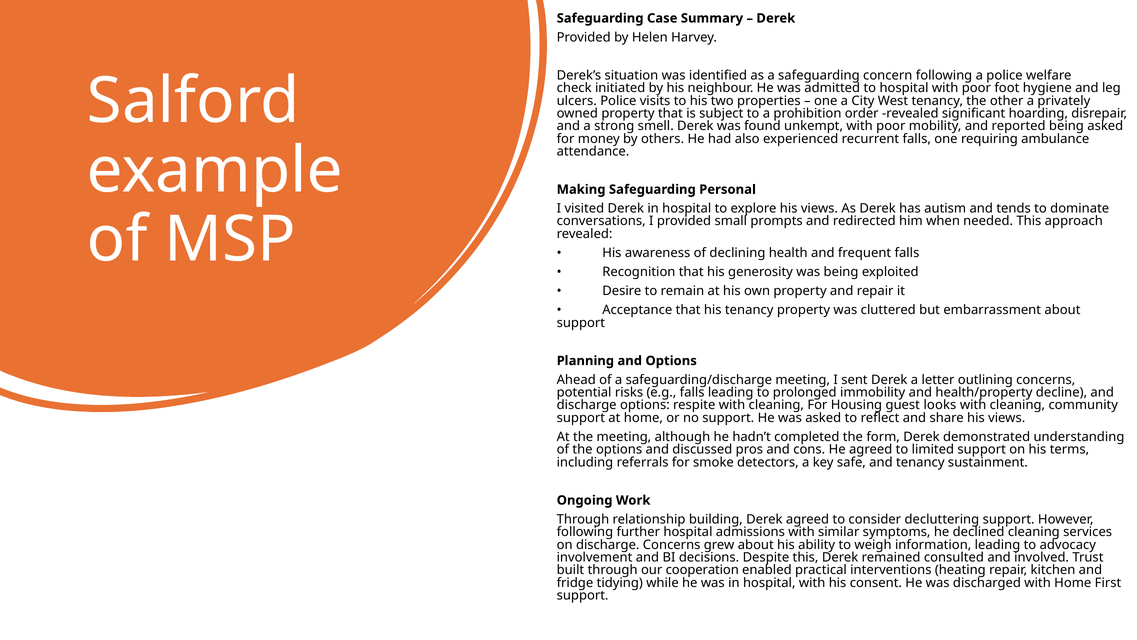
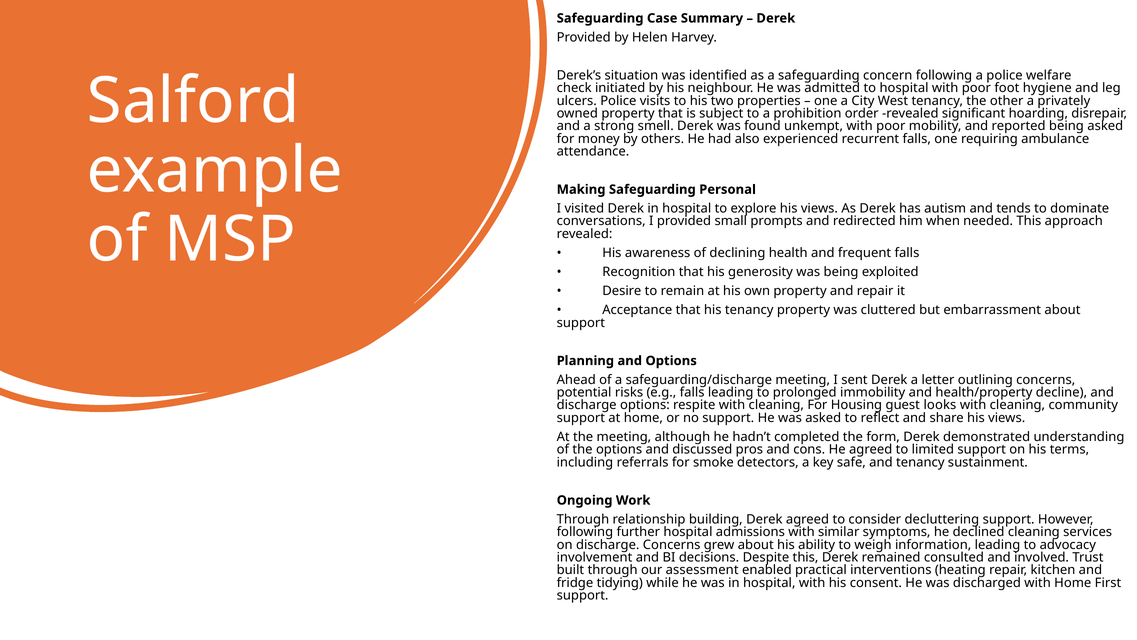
cooperation: cooperation -> assessment
